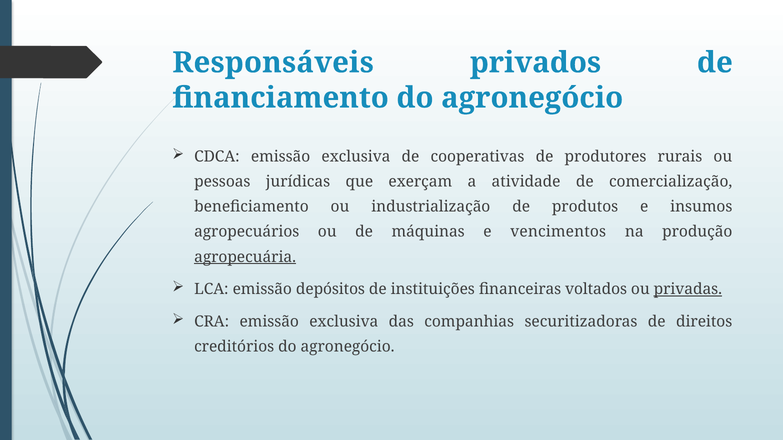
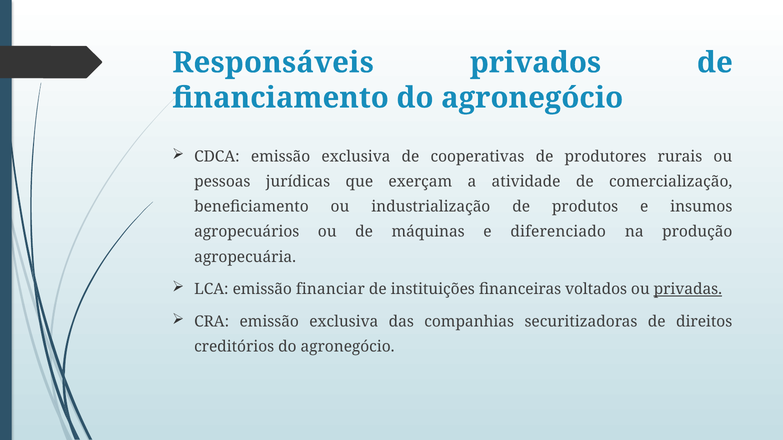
vencimentos: vencimentos -> diferenciado
agropecuária underline: present -> none
depósitos: depósitos -> financiar
